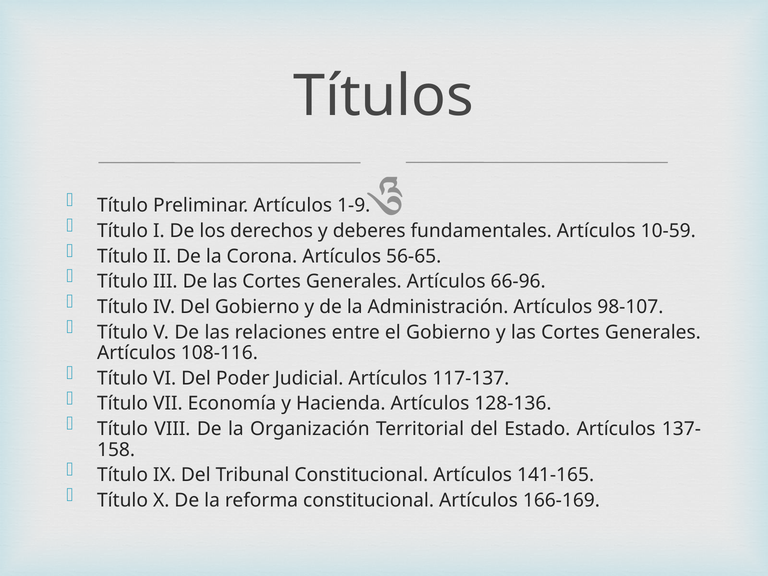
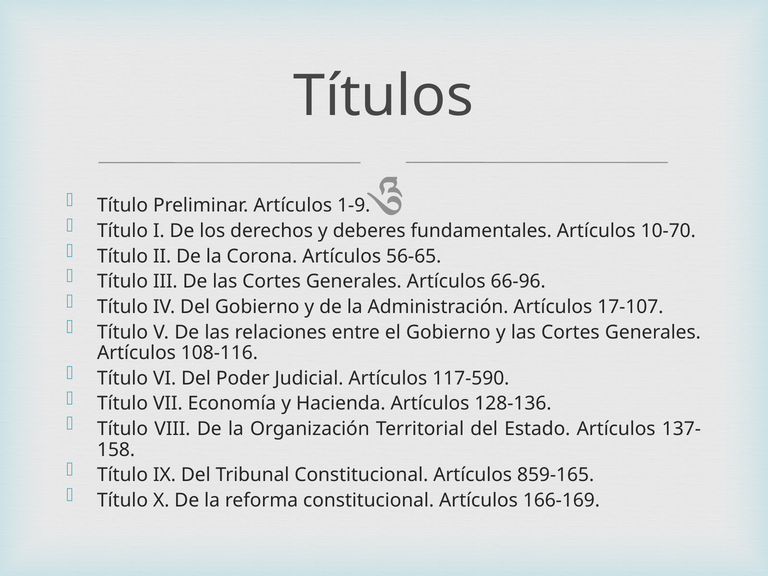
10-59: 10-59 -> 10-70
98-107: 98-107 -> 17-107
117-137: 117-137 -> 117-590
141-165: 141-165 -> 859-165
